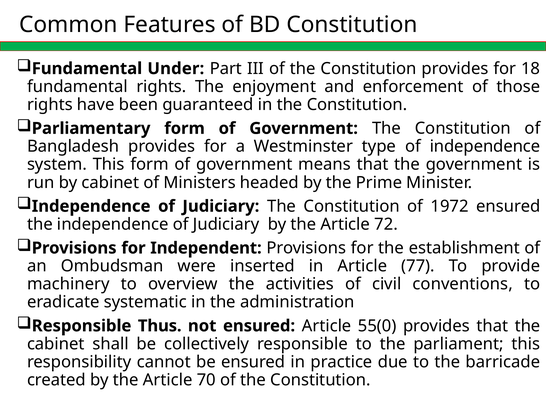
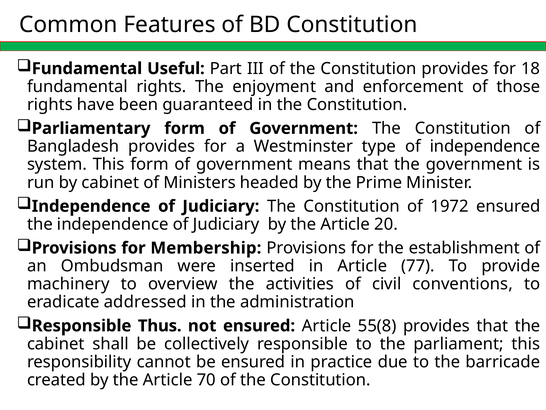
Under: Under -> Useful
72: 72 -> 20
Independent: Independent -> Membership
systematic: systematic -> addressed
55(0: 55(0 -> 55(8
